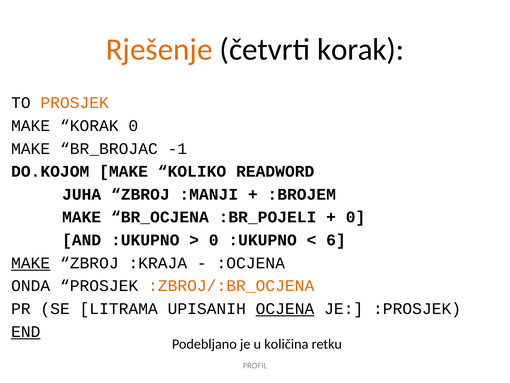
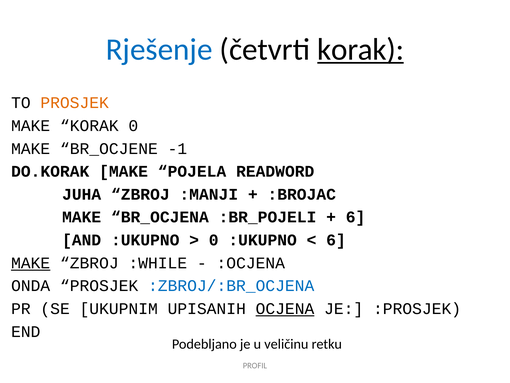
Rješenje colour: orange -> blue
korak at (361, 49) underline: none -> present
BR_BROJAC: BR_BROJAC -> BR_OCJENE
DO.KOJOM: DO.KOJOM -> DO.KORAK
KOLIKO: KOLIKO -> POJELA
:BROJEM: :BROJEM -> :BROJAC
0 at (356, 217): 0 -> 6
:KRAJA: :KRAJA -> :WHILE
:ZBROJ/:BR_OCJENA colour: orange -> blue
LITRAMA: LITRAMA -> UKUPNIM
END underline: present -> none
količina: količina -> veličinu
